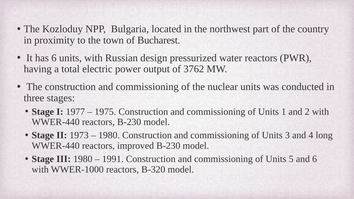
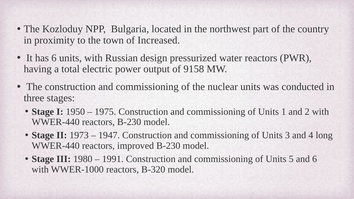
Bucharest: Bucharest -> Increased
3762: 3762 -> 9158
1977: 1977 -> 1950
1980 at (109, 135): 1980 -> 1947
